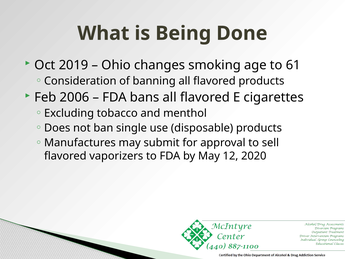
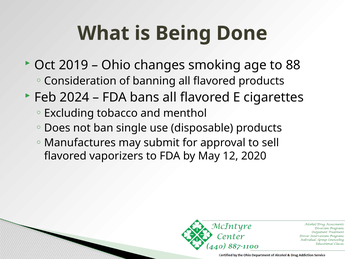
61: 61 -> 88
2006: 2006 -> 2024
